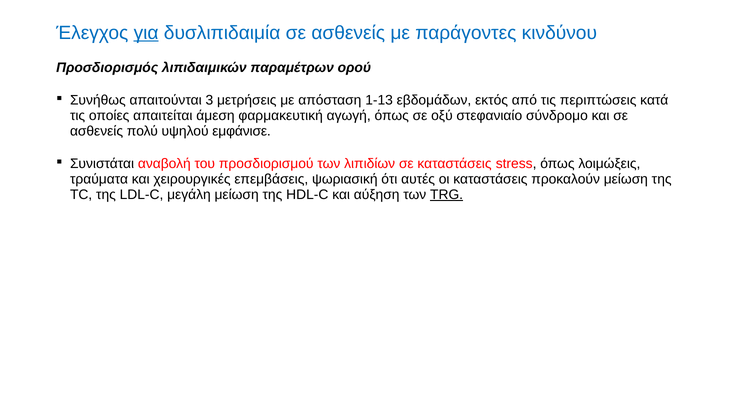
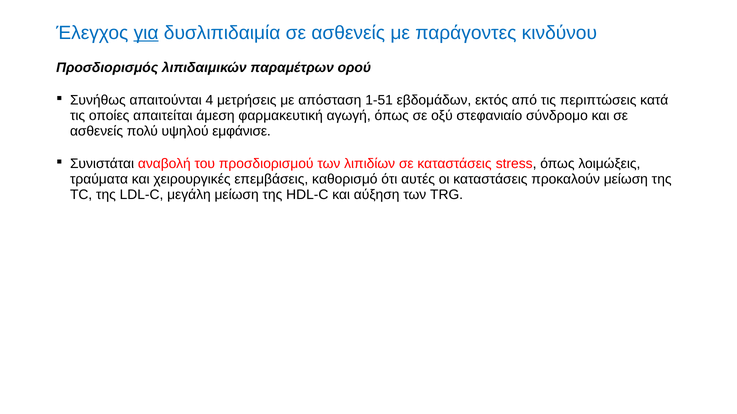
3: 3 -> 4
1-13: 1-13 -> 1-51
ψωριασική: ψωριασική -> καθορισμό
TRG underline: present -> none
